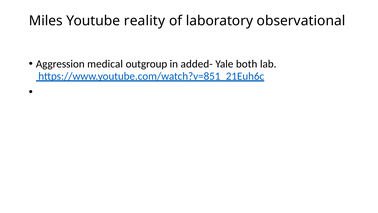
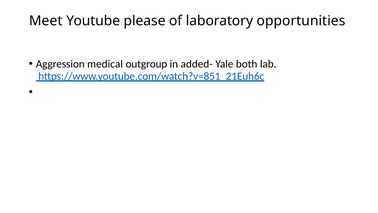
Miles: Miles -> Meet
reality: reality -> please
observational: observational -> opportunities
